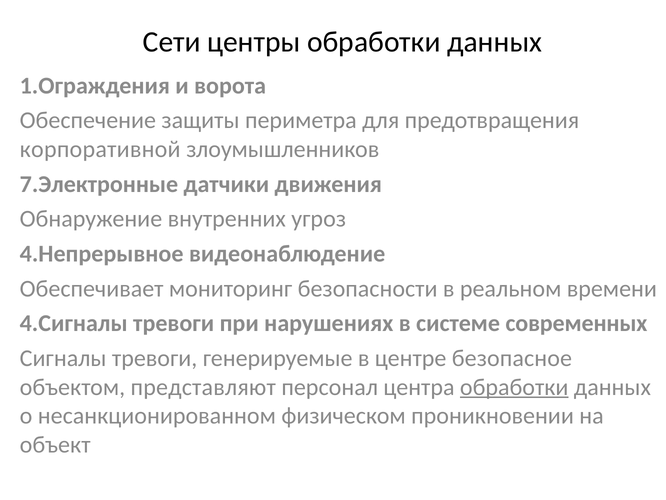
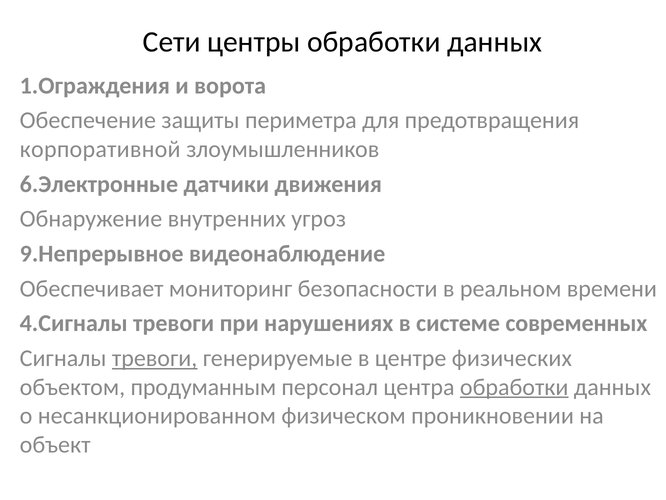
7.Электронные: 7.Электронные -> 6.Электронные
4.Непрерывное: 4.Непрерывное -> 9.Непрерывное
тревоги at (155, 358) underline: none -> present
безопасное: безопасное -> физических
представляют: представляют -> продуманным
